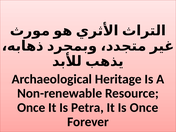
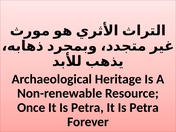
Once at (144, 108): Once -> Petra
